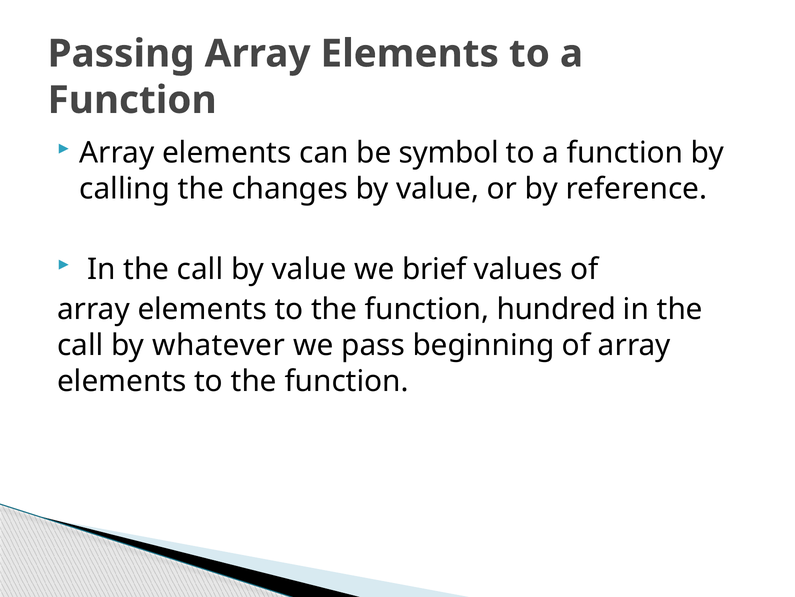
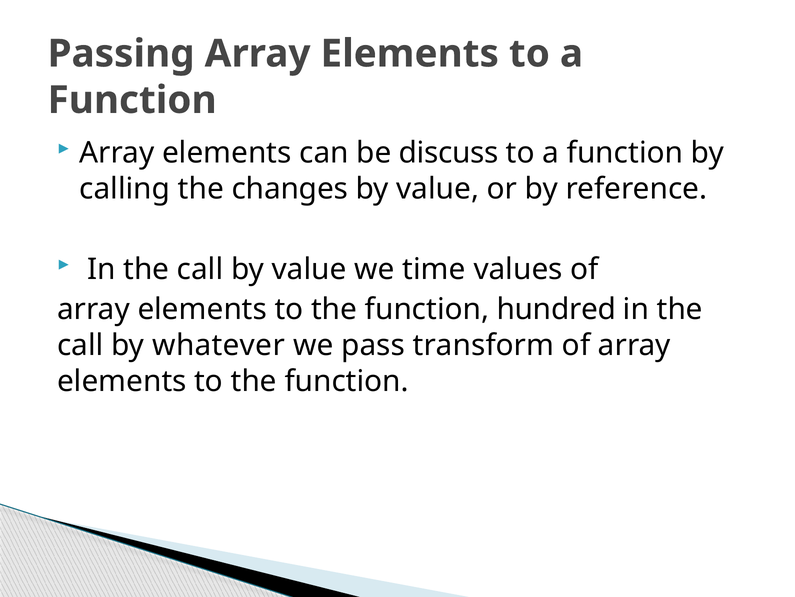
symbol: symbol -> discuss
brief: brief -> time
beginning: beginning -> transform
